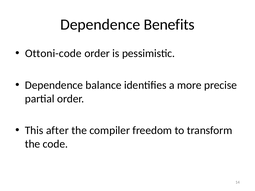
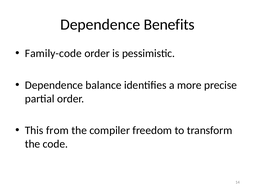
Ottoni-code: Ottoni-code -> Family-code
after: after -> from
